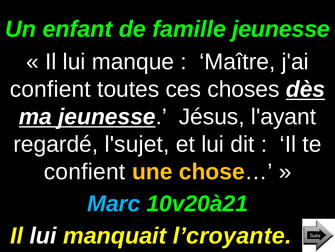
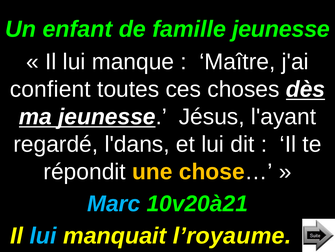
l'sujet: l'sujet -> l'dans
confient at (85, 171): confient -> répondit
lui at (43, 235) colour: white -> light blue
l’croyante: l’croyante -> l’royaume
